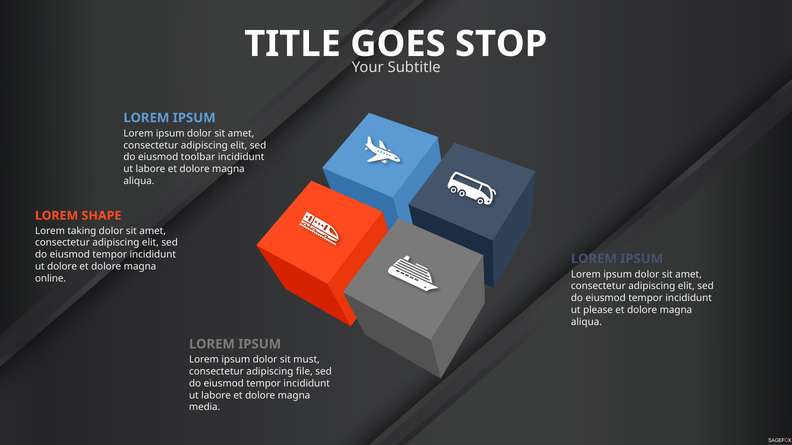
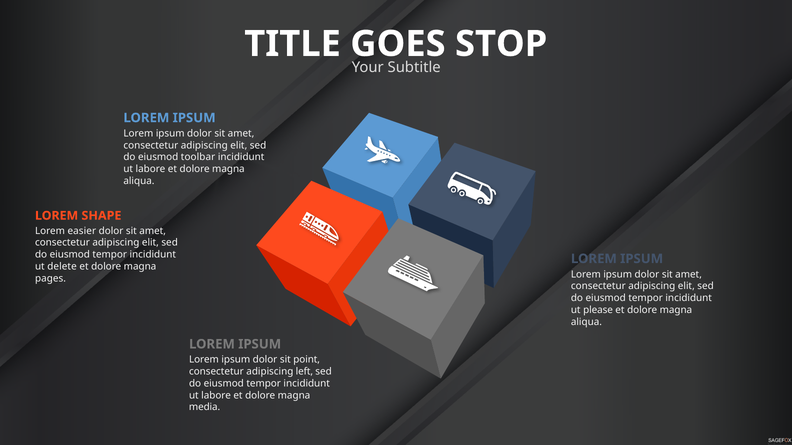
taking: taking -> easier
ut dolore: dolore -> delete
online: online -> pages
must: must -> point
file: file -> left
